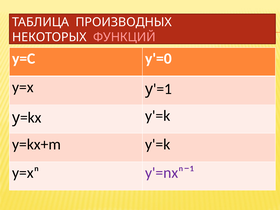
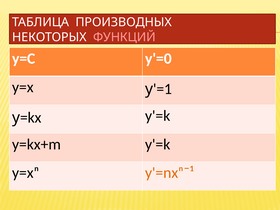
y'=nxⁿ¯¹ colour: purple -> orange
